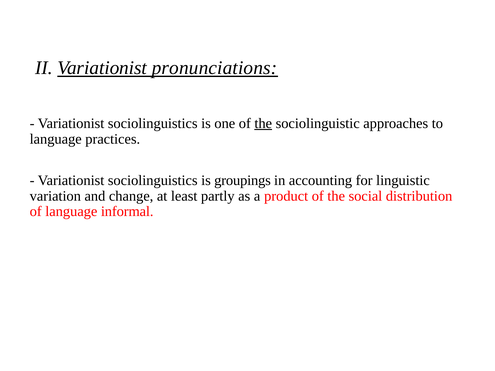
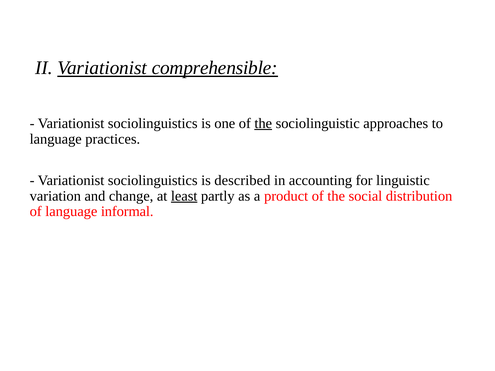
pronunciations: pronunciations -> comprehensible
groupings: groupings -> described
least underline: none -> present
